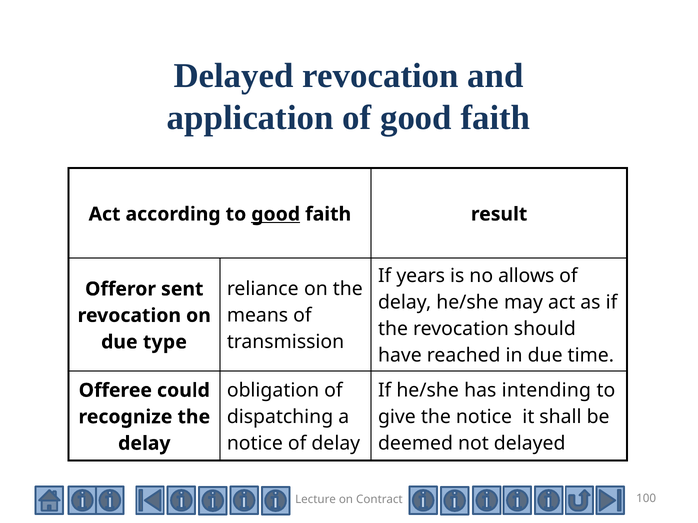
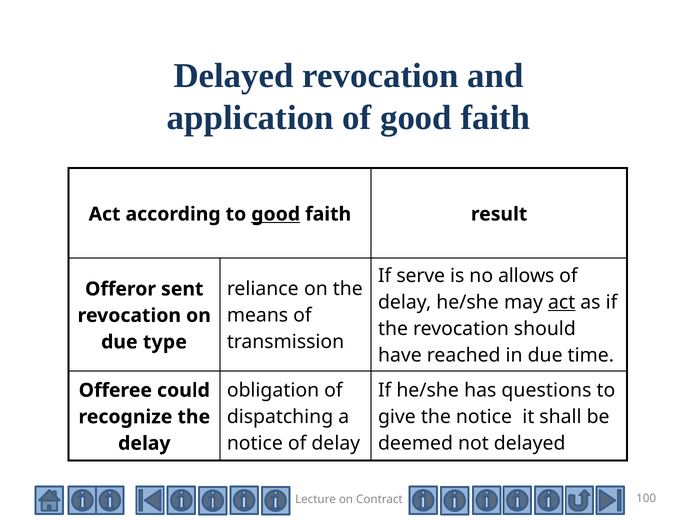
years: years -> serve
act at (562, 303) underline: none -> present
intending: intending -> questions
